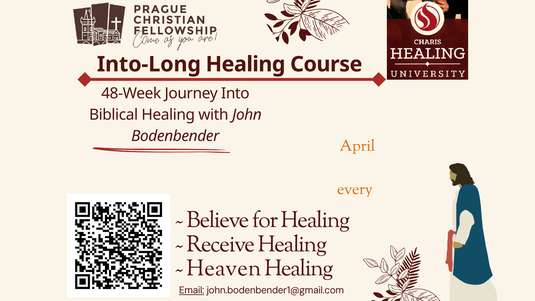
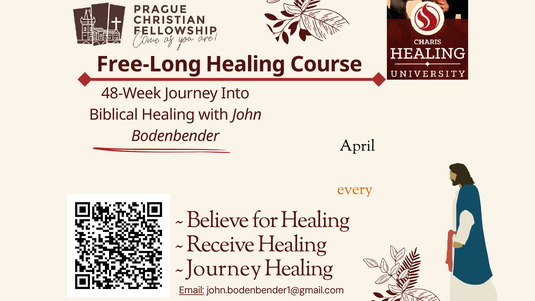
Into-Long: Into-Long -> Free-Long
April colour: orange -> black
Heaven at (224, 268): Heaven -> Journey
